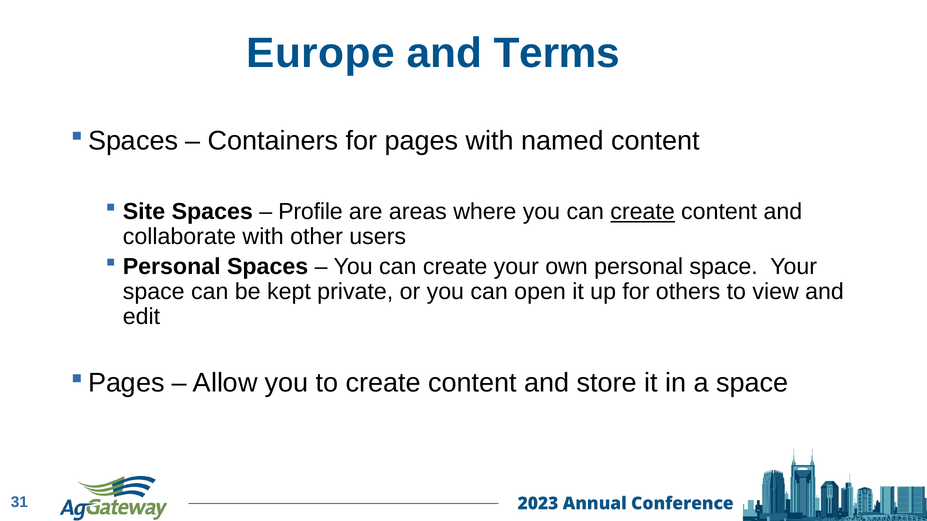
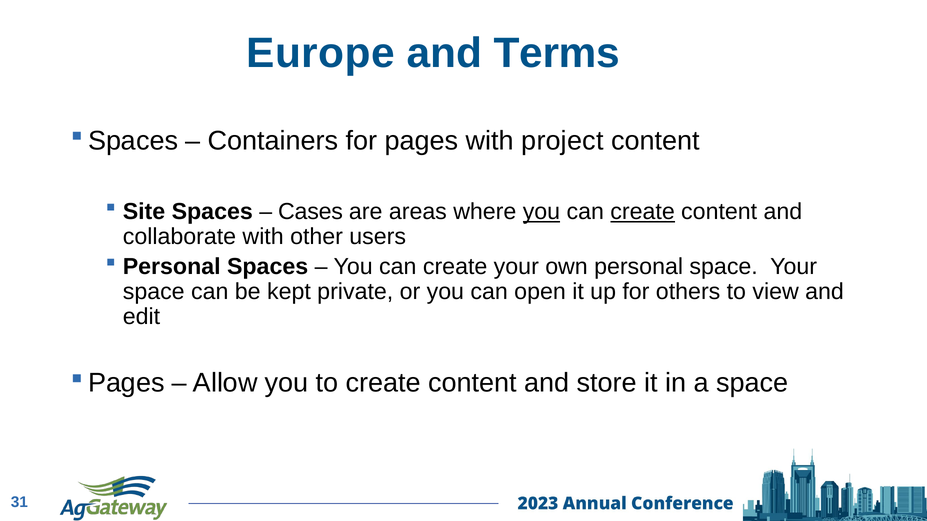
named: named -> project
Profile: Profile -> Cases
you at (541, 212) underline: none -> present
